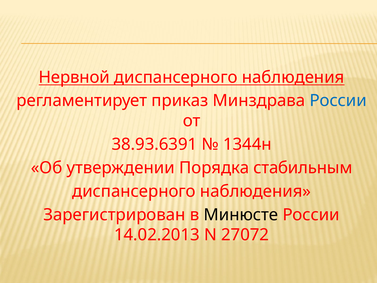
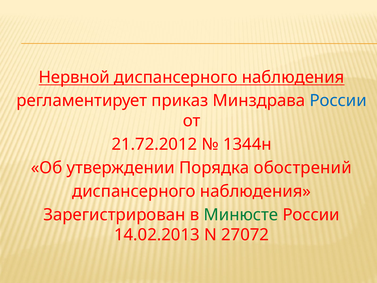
38.93.6391: 38.93.6391 -> 21.72.2012
стабильным: стабильным -> обострений
Минюсте colour: black -> green
